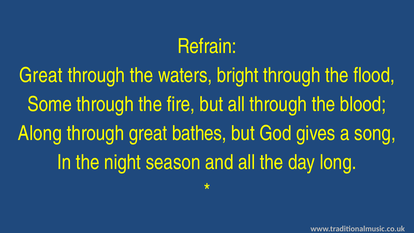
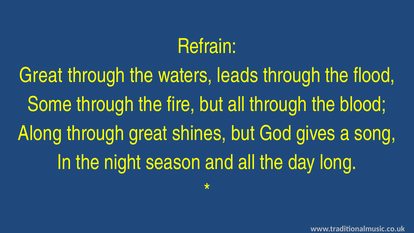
bright: bright -> leads
bathes: bathes -> shines
